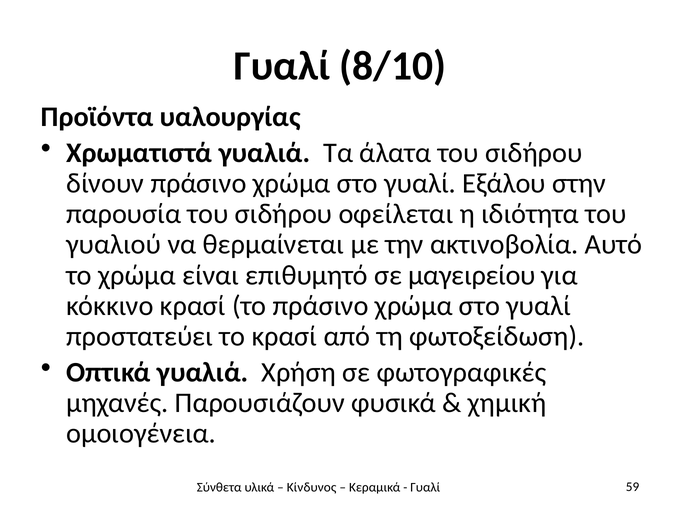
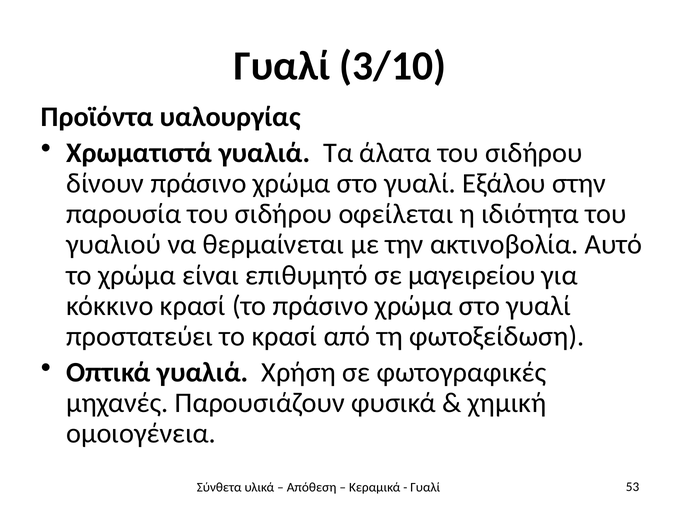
8/10: 8/10 -> 3/10
Κίνδυνος: Κίνδυνος -> Απόθεση
59: 59 -> 53
